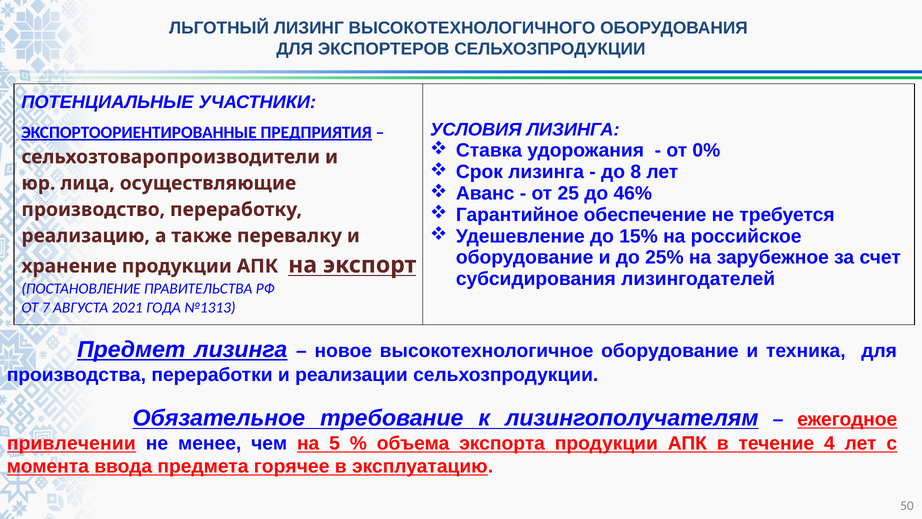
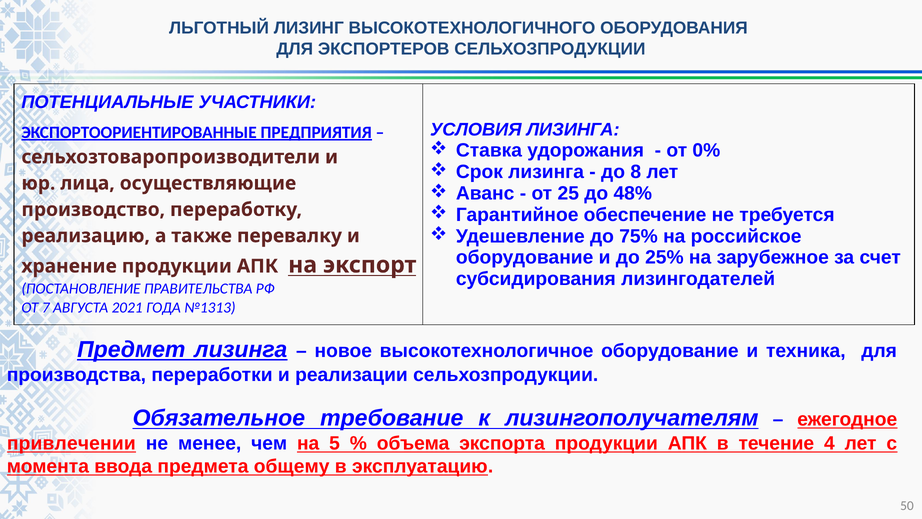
46%: 46% -> 48%
15%: 15% -> 75%
горячее: горячее -> общему
